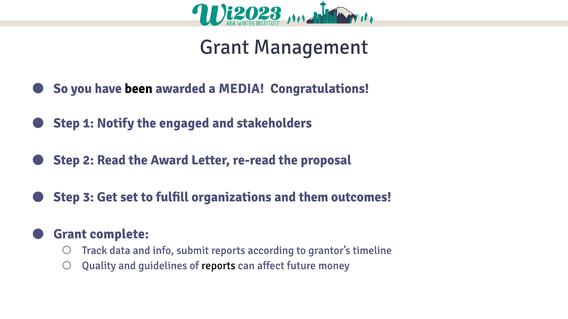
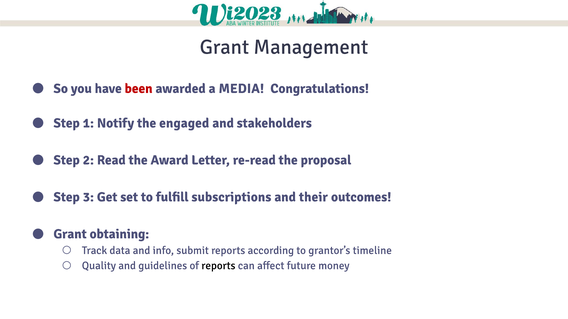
been colour: black -> red
organizations: organizations -> subscriptions
them: them -> their
complete: complete -> obtaining
